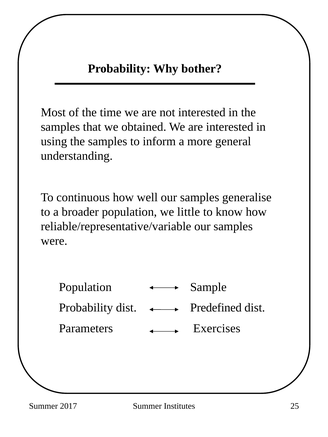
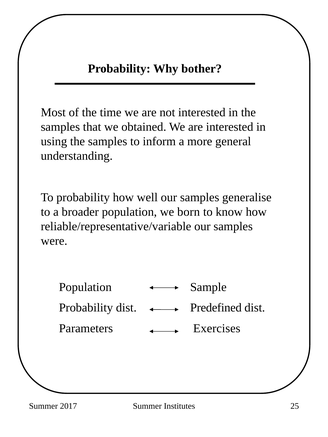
To continuous: continuous -> probability
little: little -> born
